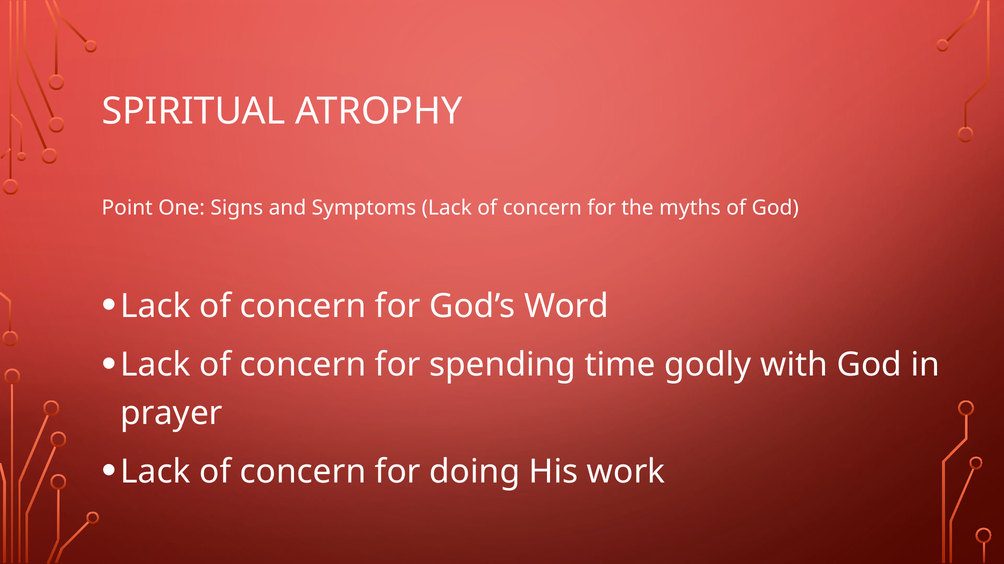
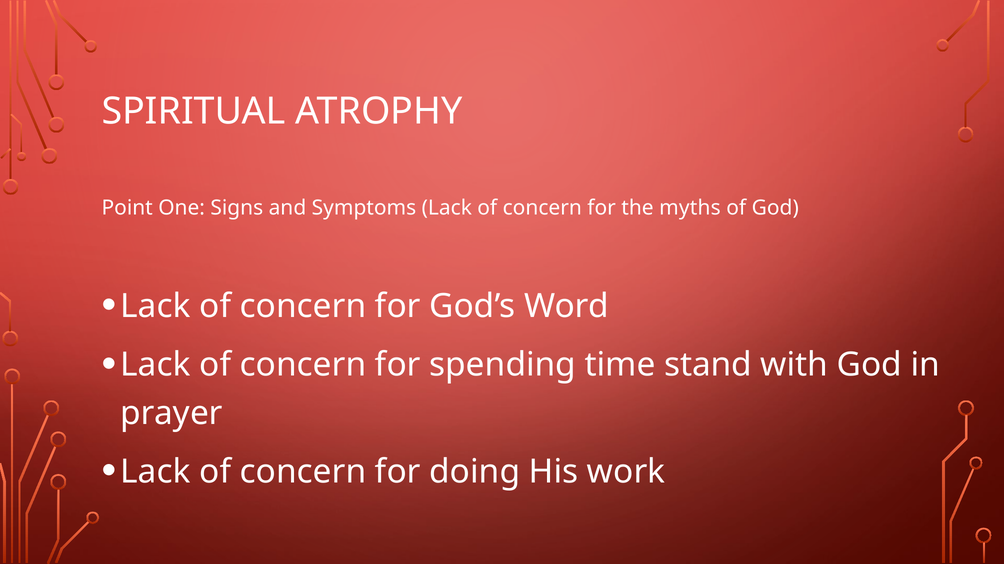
godly: godly -> stand
